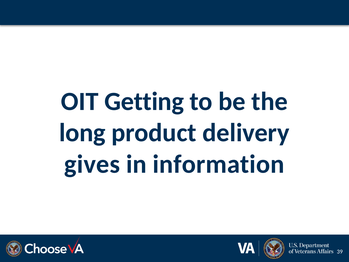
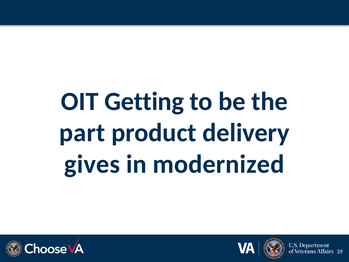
long: long -> part
information: information -> modernized
